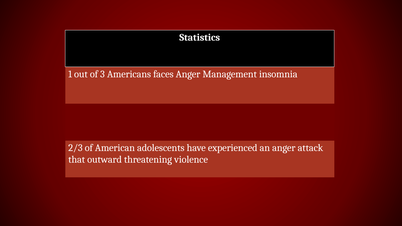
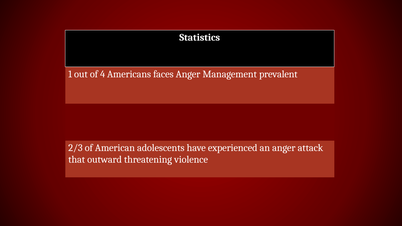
3: 3 -> 4
insomnia: insomnia -> prevalent
